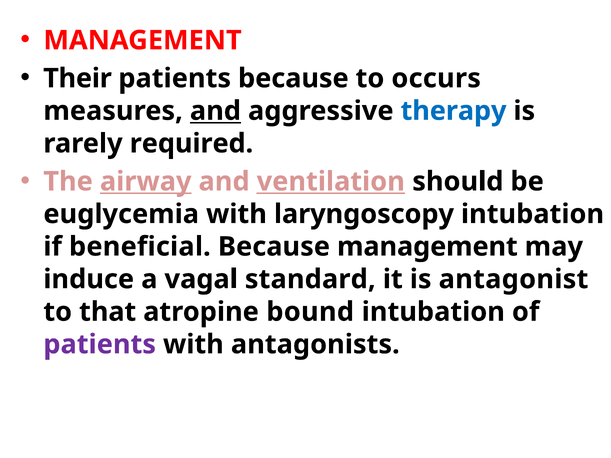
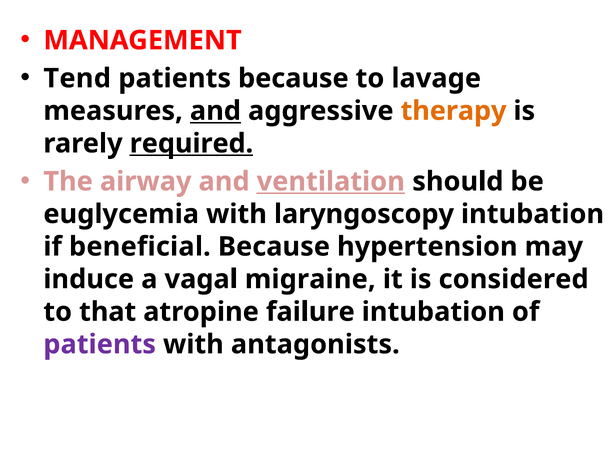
Their: Their -> Tend
occurs: occurs -> lavage
therapy colour: blue -> orange
required underline: none -> present
airway underline: present -> none
Because management: management -> hypertension
standard: standard -> migraine
antagonist: antagonist -> considered
bound: bound -> failure
